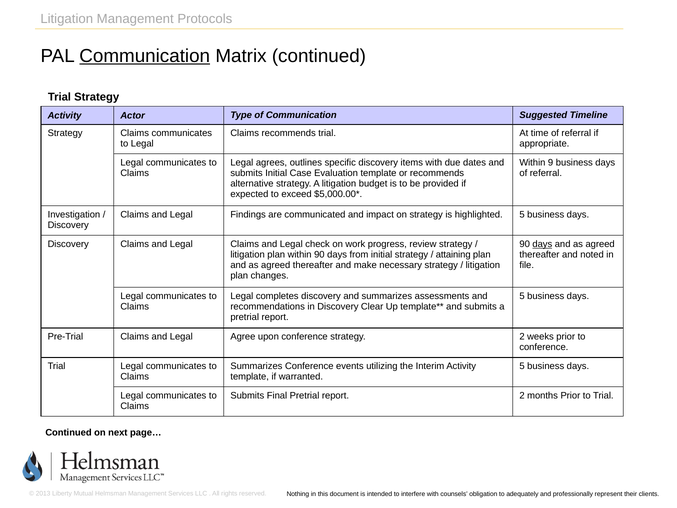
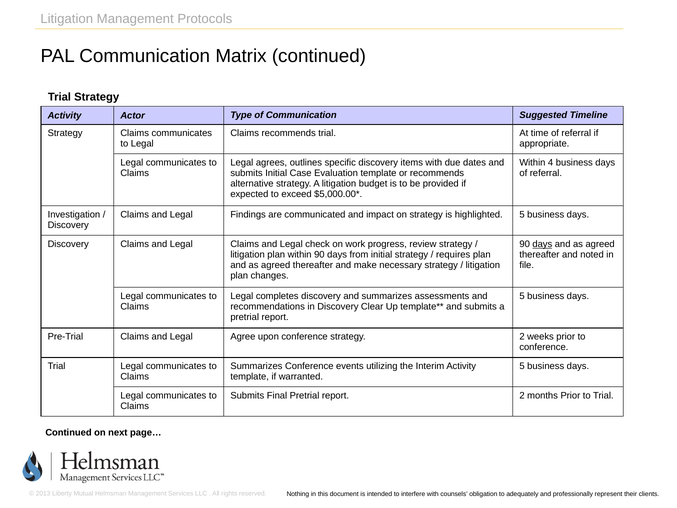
Communication at (145, 56) underline: present -> none
9: 9 -> 4
attaining: attaining -> requires
